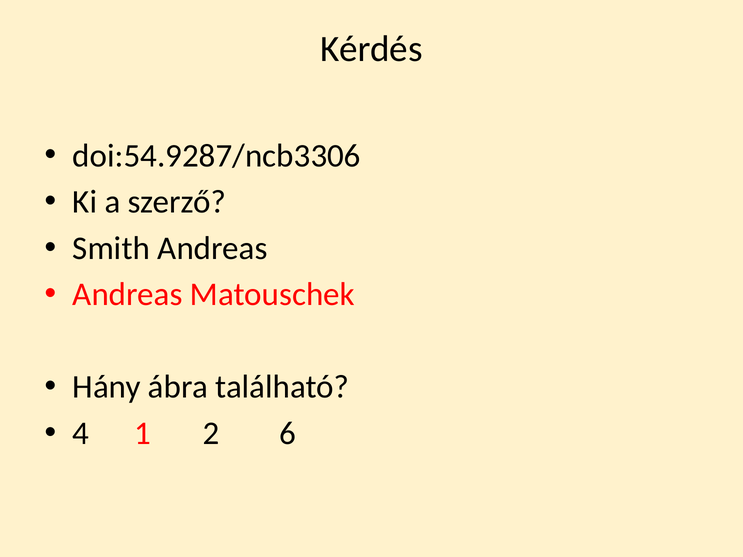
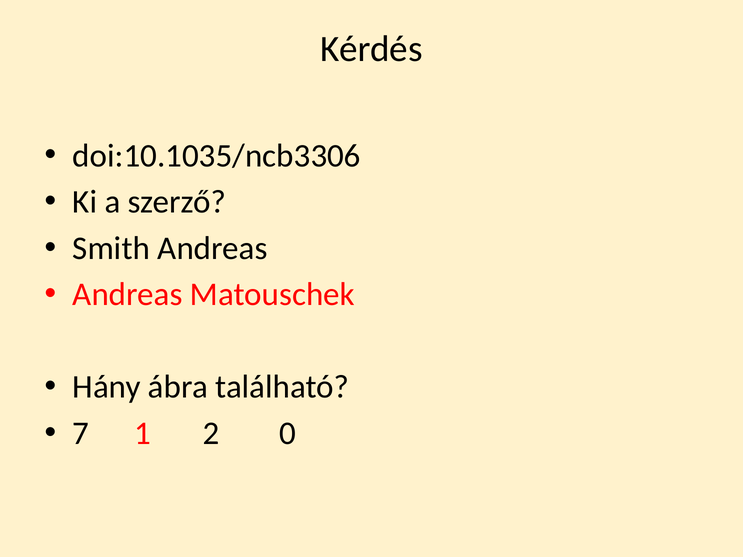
doi:54.9287/ncb3306: doi:54.9287/ncb3306 -> doi:10.1035/ncb3306
4: 4 -> 7
6: 6 -> 0
